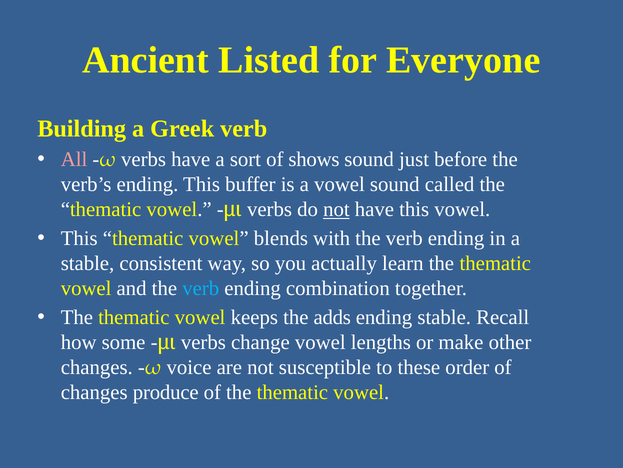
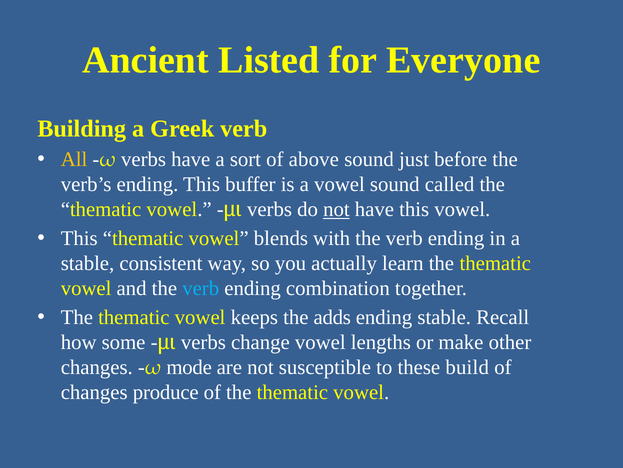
All colour: pink -> yellow
shows: shows -> above
voice: voice -> mode
order: order -> build
